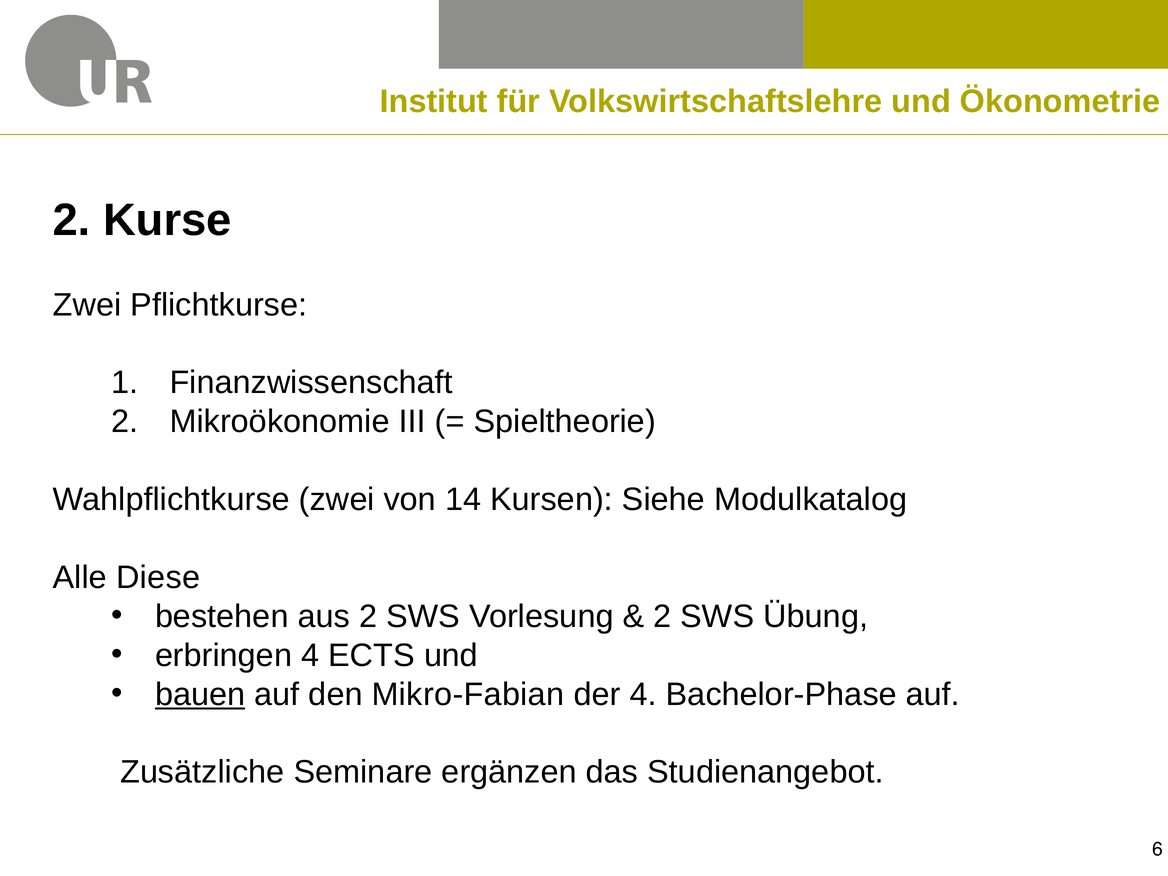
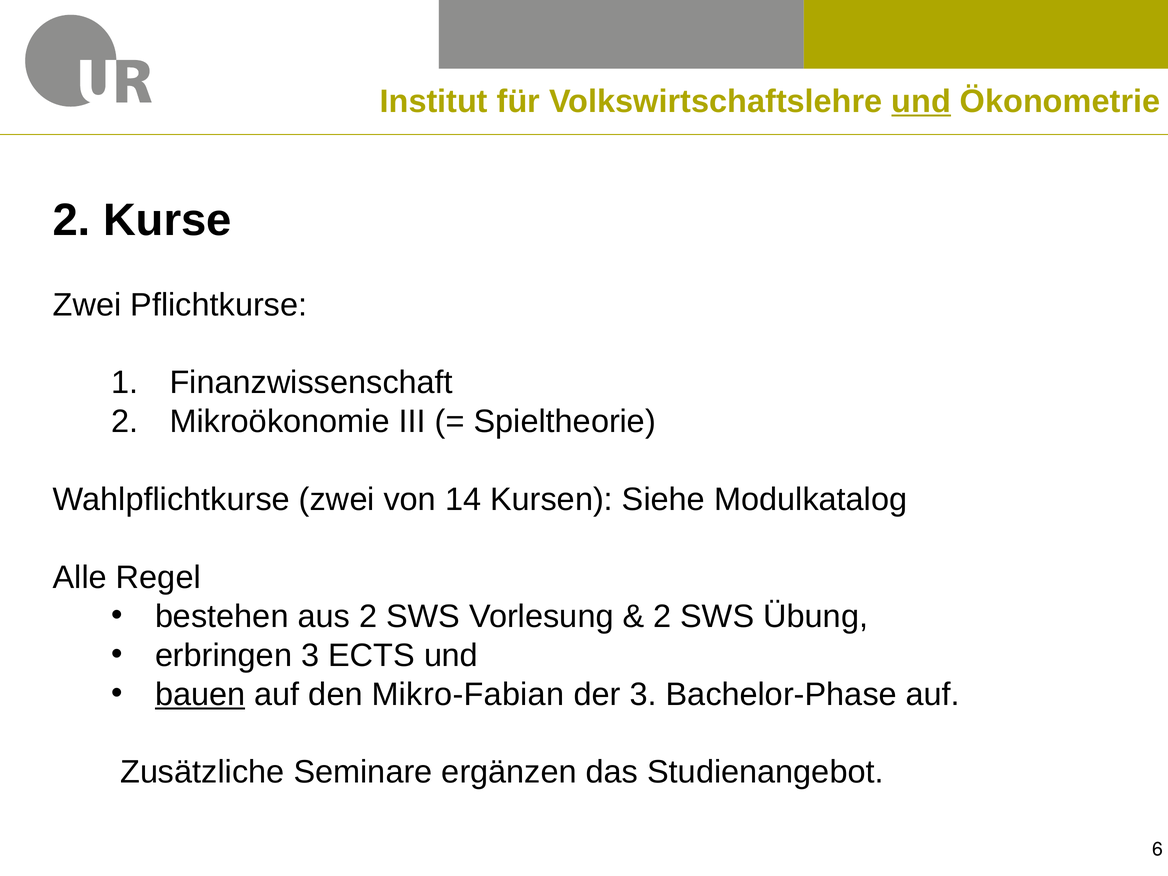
und at (921, 102) underline: none -> present
Diese: Diese -> Regel
erbringen 4: 4 -> 3
der 4: 4 -> 3
